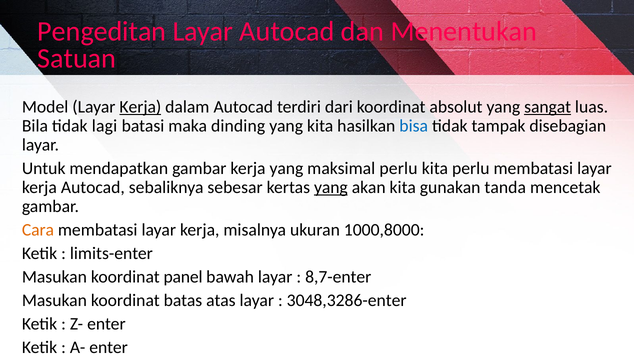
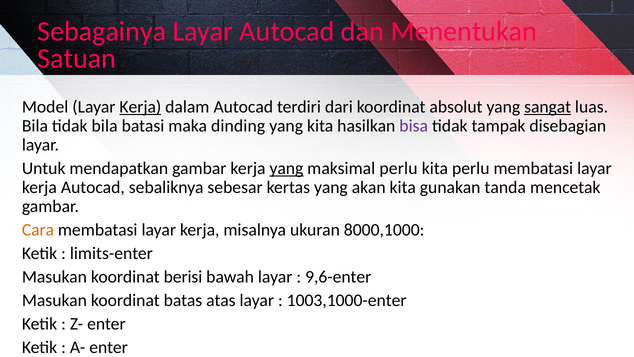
Pengeditan: Pengeditan -> Sebagainya
tidak lagi: lagi -> bila
bisa colour: blue -> purple
yang at (286, 168) underline: none -> present
yang at (331, 187) underline: present -> none
1000,8000: 1000,8000 -> 8000,1000
panel: panel -> berisi
8,7-enter: 8,7-enter -> 9,6-enter
3048,3286-enter: 3048,3286-enter -> 1003,1000-enter
